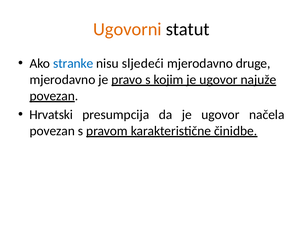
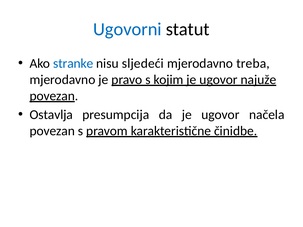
Ugovorni colour: orange -> blue
druge: druge -> treba
Hrvatski: Hrvatski -> Ostavlja
